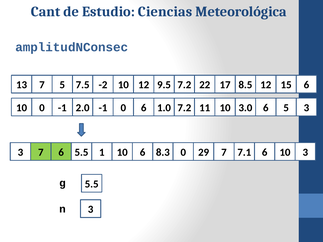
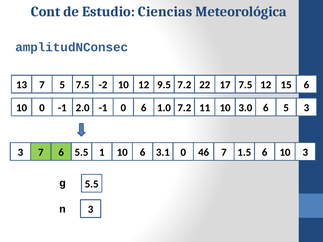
Cant: Cant -> Cont
17 8.5: 8.5 -> 7.5
8.3: 8.3 -> 3.1
29: 29 -> 46
7.1: 7.1 -> 1.5
